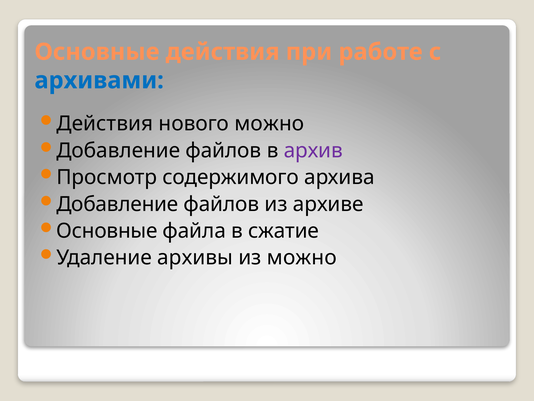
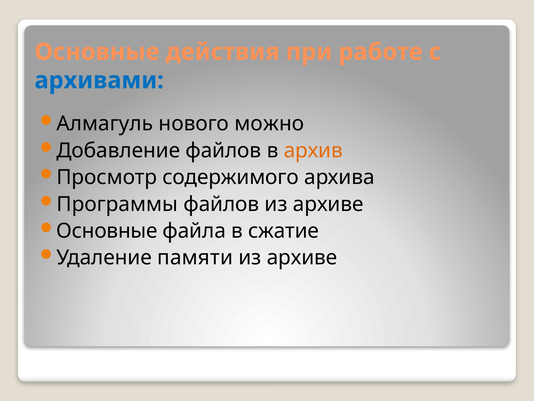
Действия at (105, 124): Действия -> Алмагуль
архив colour: purple -> orange
Добавление at (117, 204): Добавление -> Программы
архивы: архивы -> памяти
можно at (302, 257): можно -> архиве
